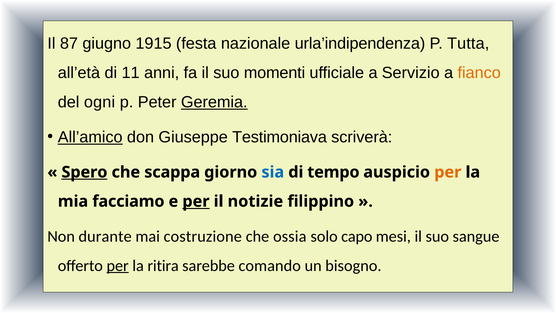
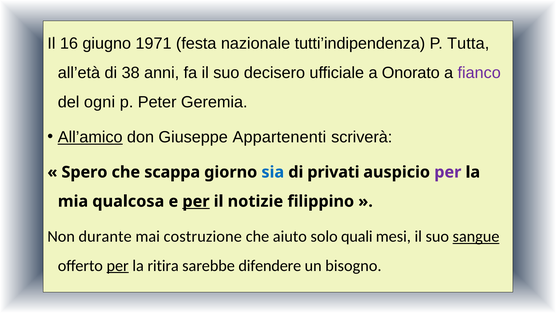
87: 87 -> 16
1915: 1915 -> 1971
urla’indipendenza: urla’indipendenza -> tutti’indipendenza
11: 11 -> 38
momenti: momenti -> decisero
Servizio: Servizio -> Onorato
fianco colour: orange -> purple
Geremia underline: present -> none
Testimoniava: Testimoniava -> Appartenenti
Spero underline: present -> none
tempo: tempo -> privati
per at (448, 172) colour: orange -> purple
facciamo: facciamo -> qualcosa
ossia: ossia -> aiuto
capo: capo -> quali
sangue underline: none -> present
comando: comando -> difendere
